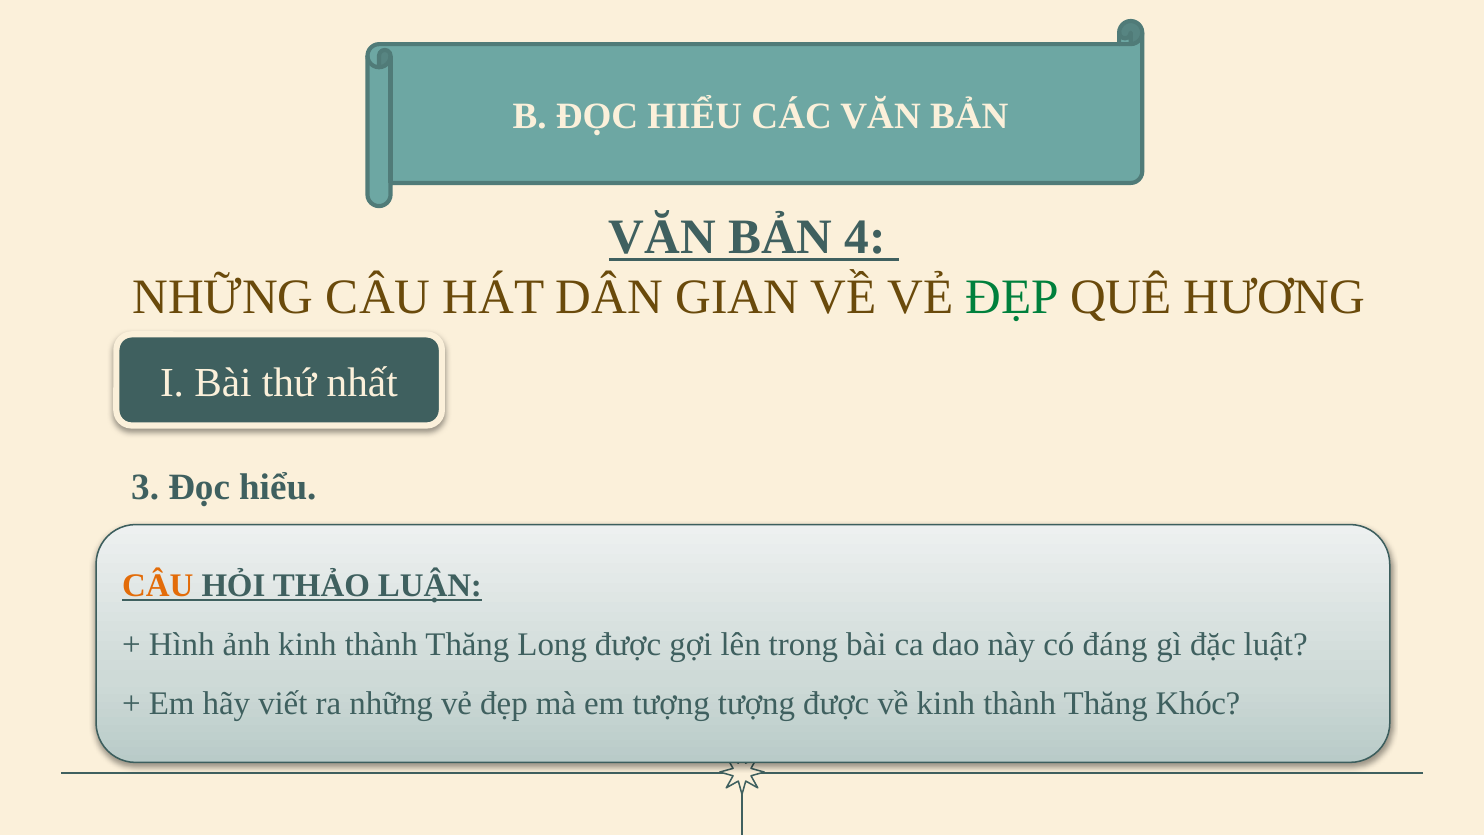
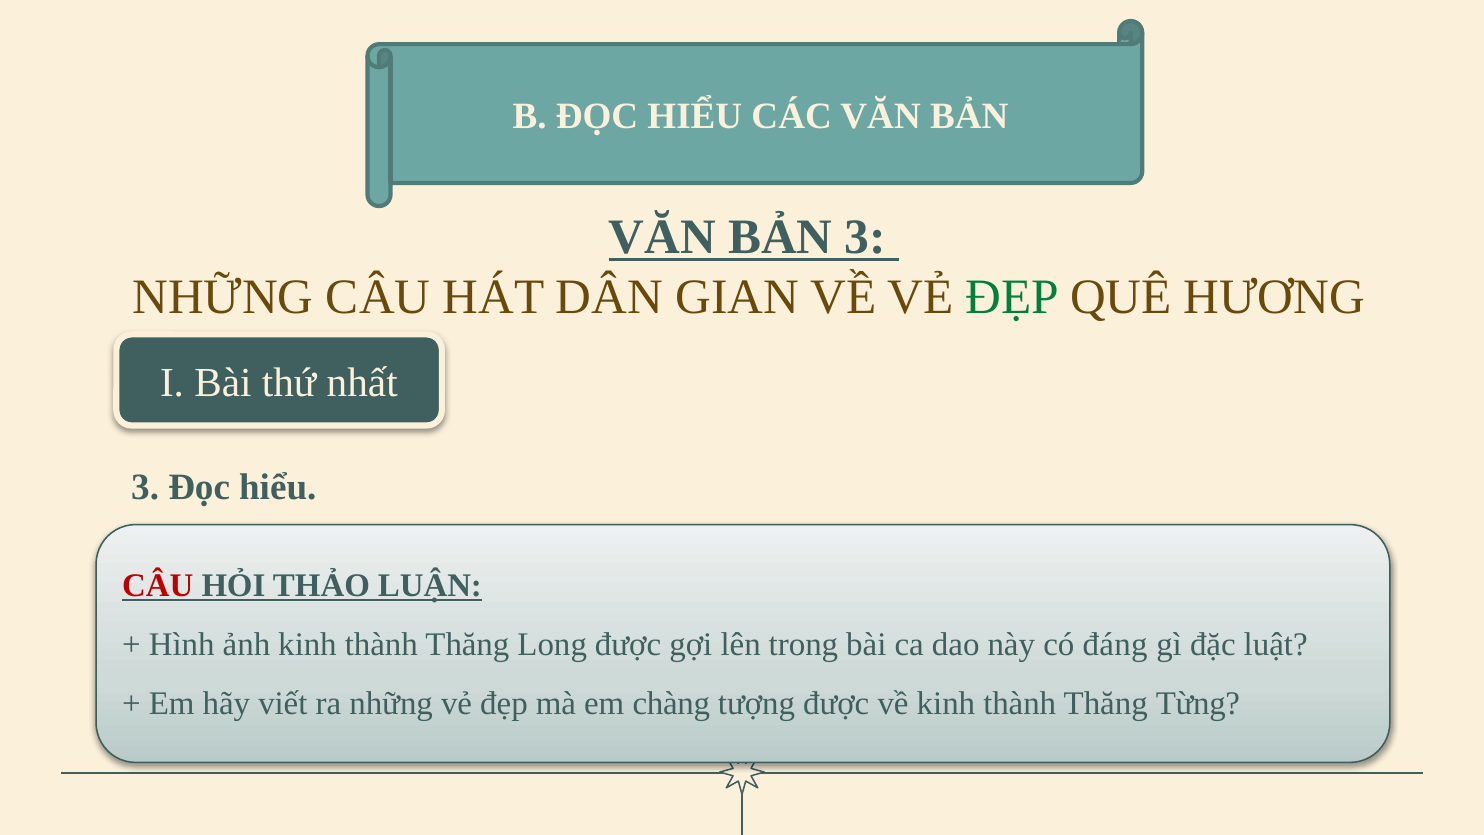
BẢN 4: 4 -> 3
CÂU at (158, 585) colour: orange -> red
em tượng: tượng -> chàng
Khóc: Khóc -> Từng
